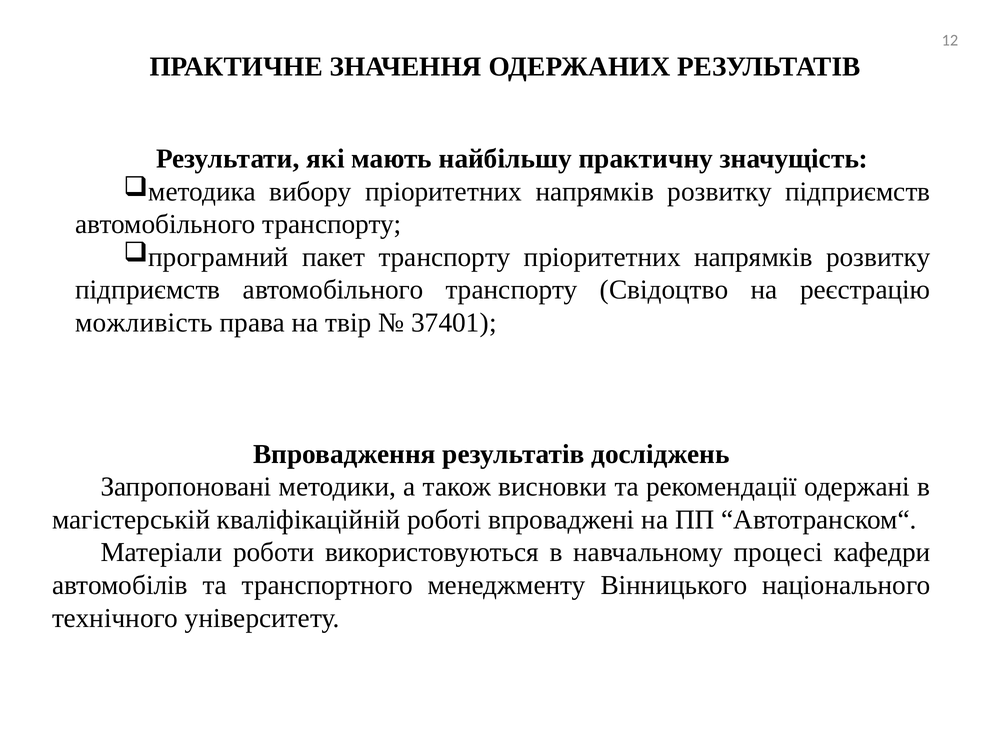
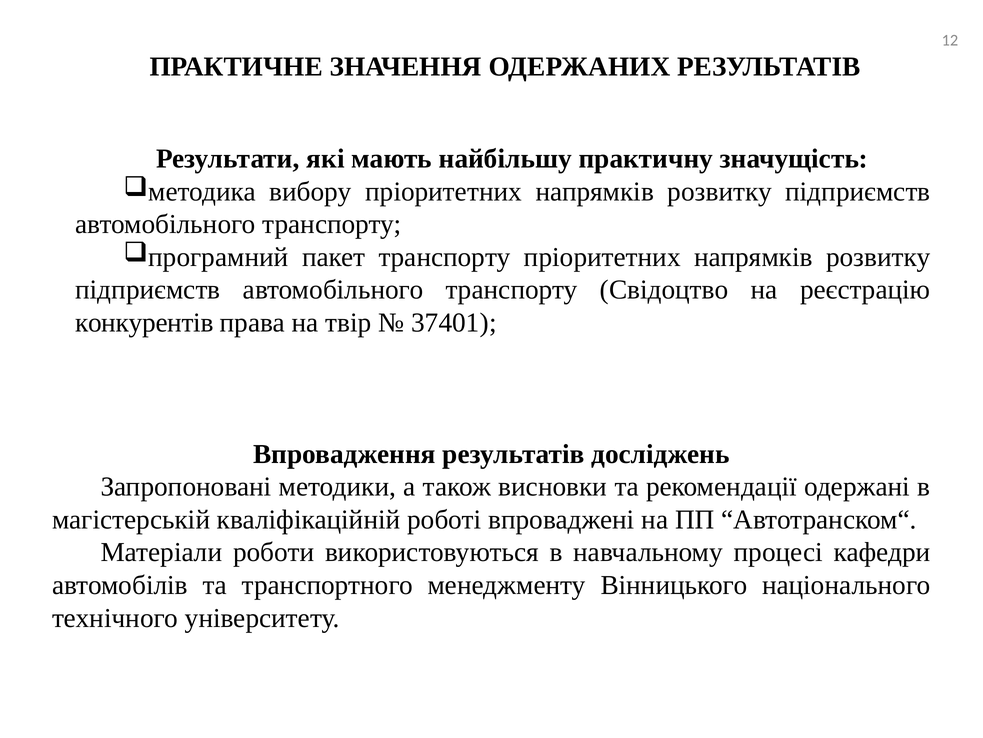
можливість: можливість -> конкурентів
